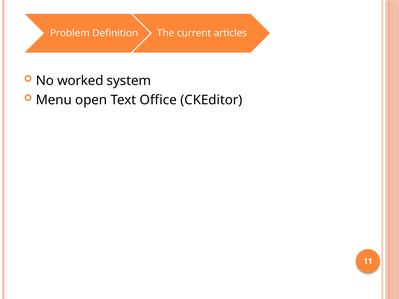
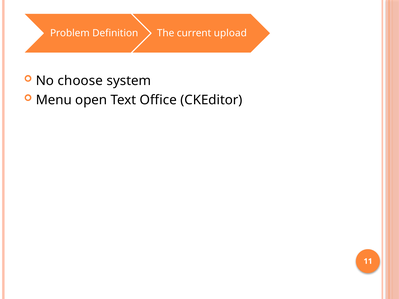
articles: articles -> upload
worked: worked -> choose
